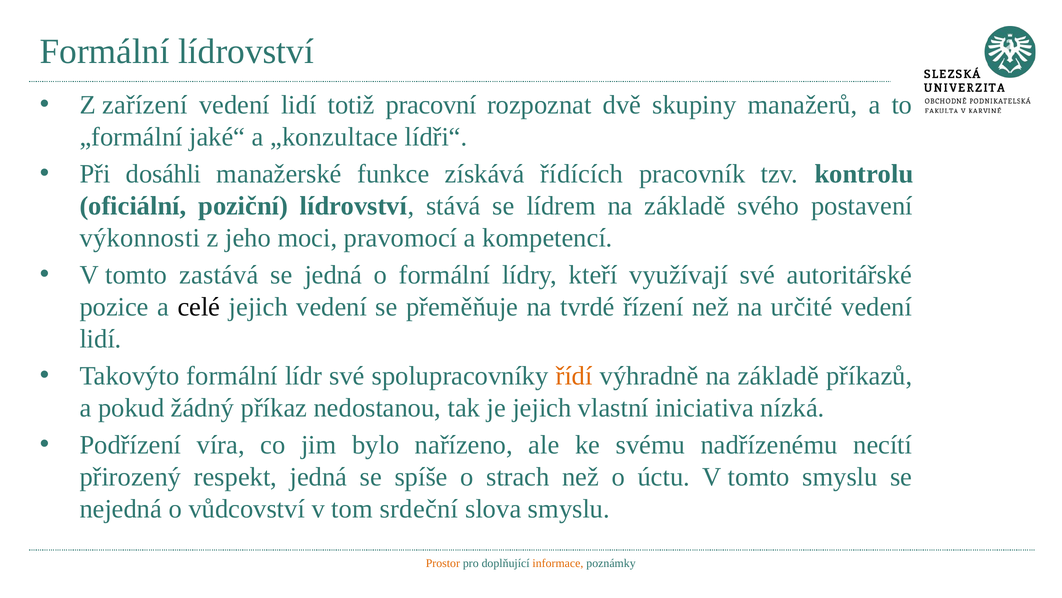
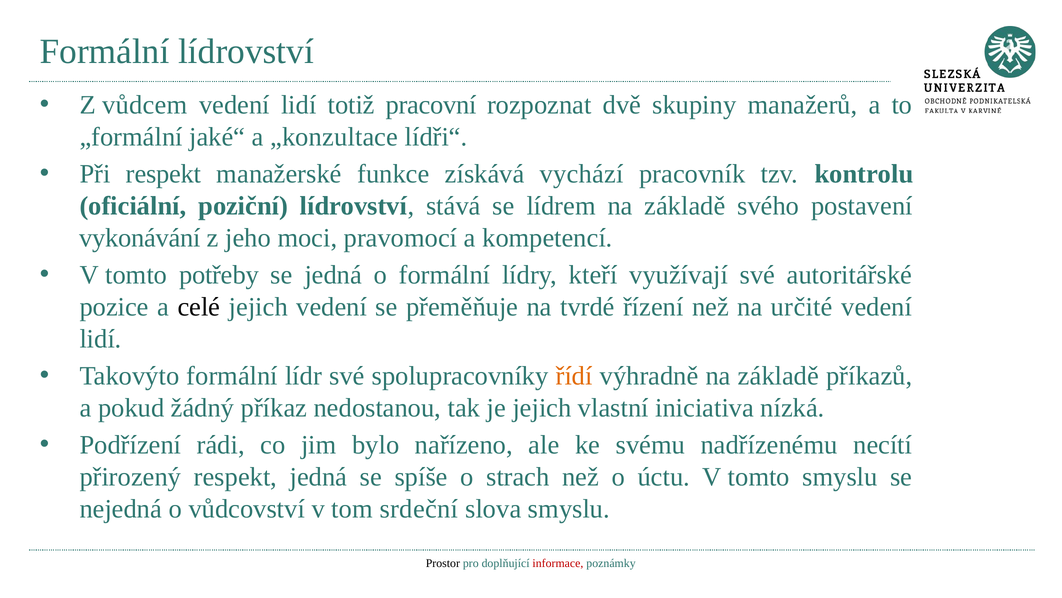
zařízení: zařízení -> vůdcem
Při dosáhli: dosáhli -> respekt
řídících: řídících -> vychází
výkonnosti: výkonnosti -> vykonávání
zastává: zastává -> potřeby
víra: víra -> rádi
Prostor colour: orange -> black
informace colour: orange -> red
